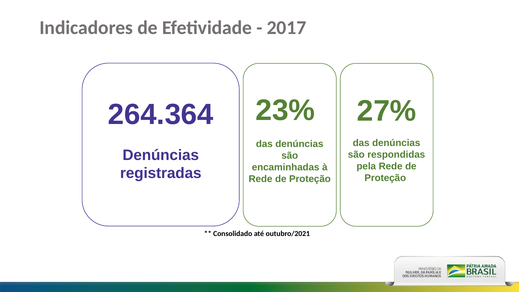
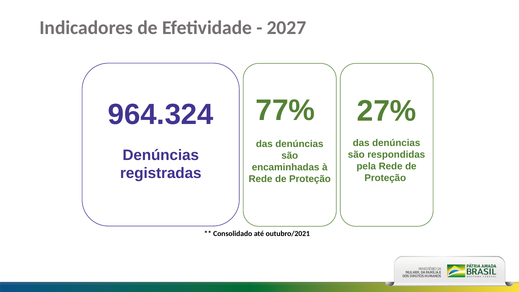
2017: 2017 -> 2027
23%: 23% -> 77%
264.364: 264.364 -> 964.324
